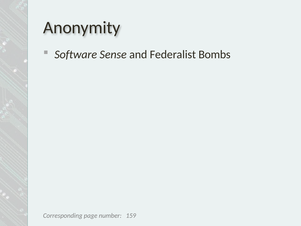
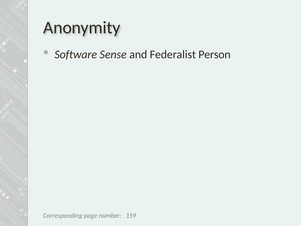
Bombs: Bombs -> Person
